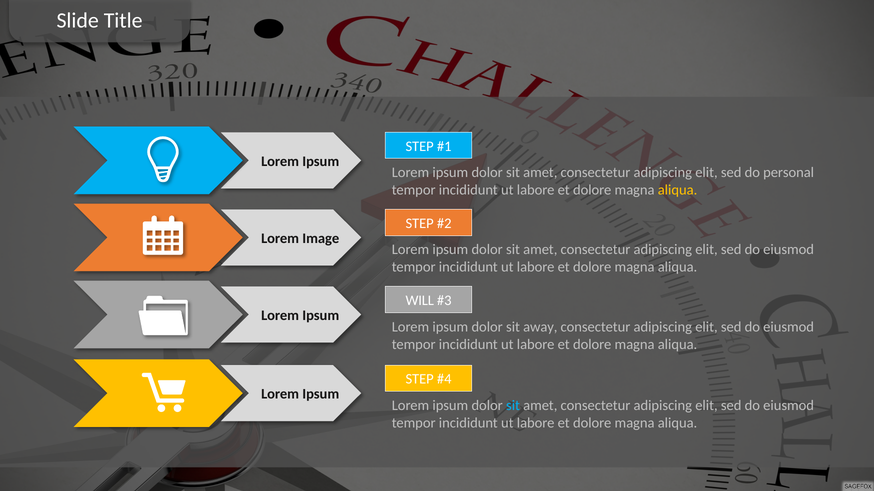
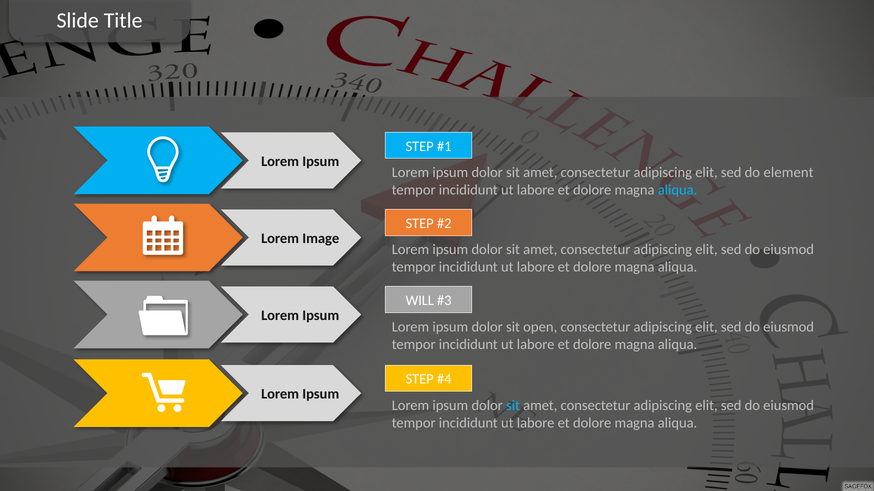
personal: personal -> element
aliqua at (678, 190) colour: yellow -> light blue
away: away -> open
